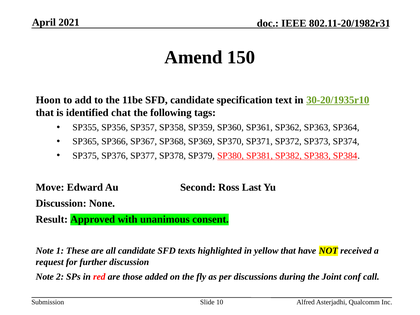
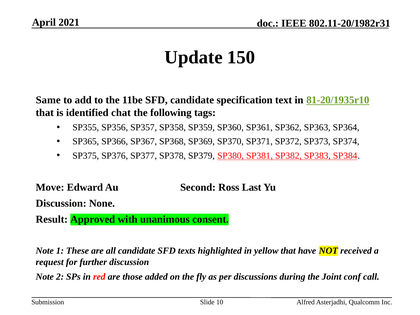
Amend: Amend -> Update
Hoon: Hoon -> Same
30-20/1935r10: 30-20/1935r10 -> 81-20/1935r10
